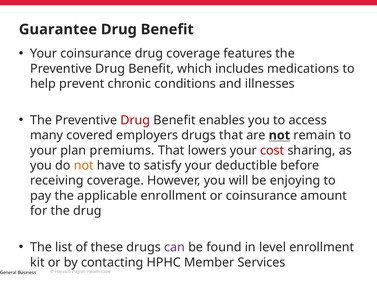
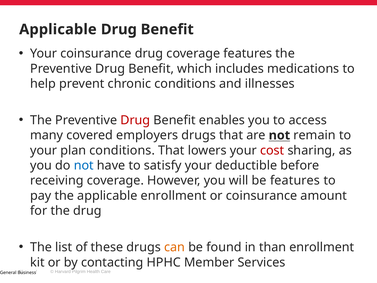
Guarantee at (58, 29): Guarantee -> Applicable
plan premiums: premiums -> conditions
not at (84, 165) colour: orange -> blue
be enjoying: enjoying -> features
can colour: purple -> orange
level: level -> than
